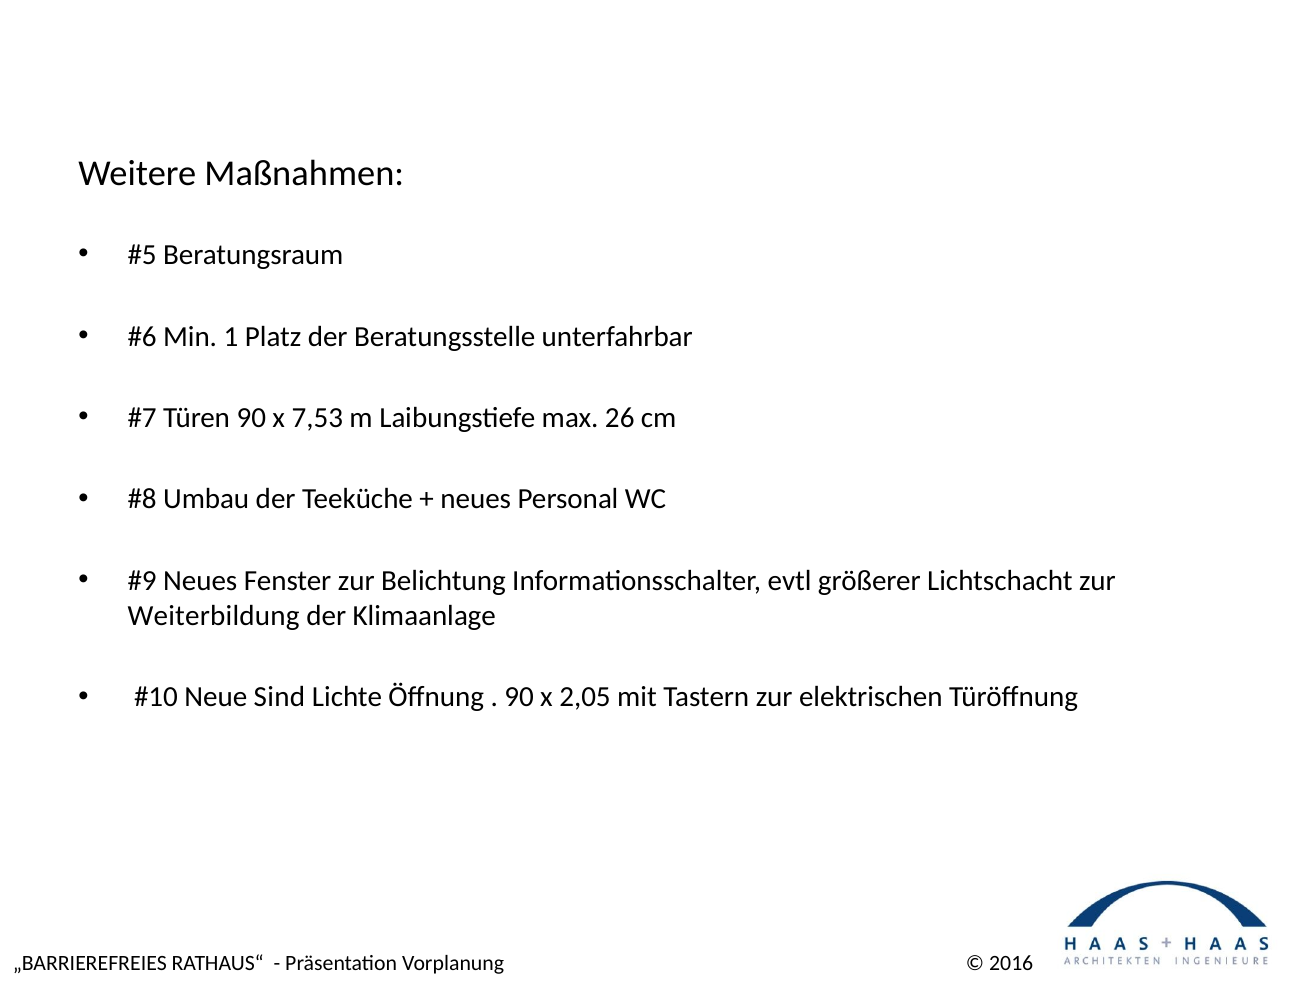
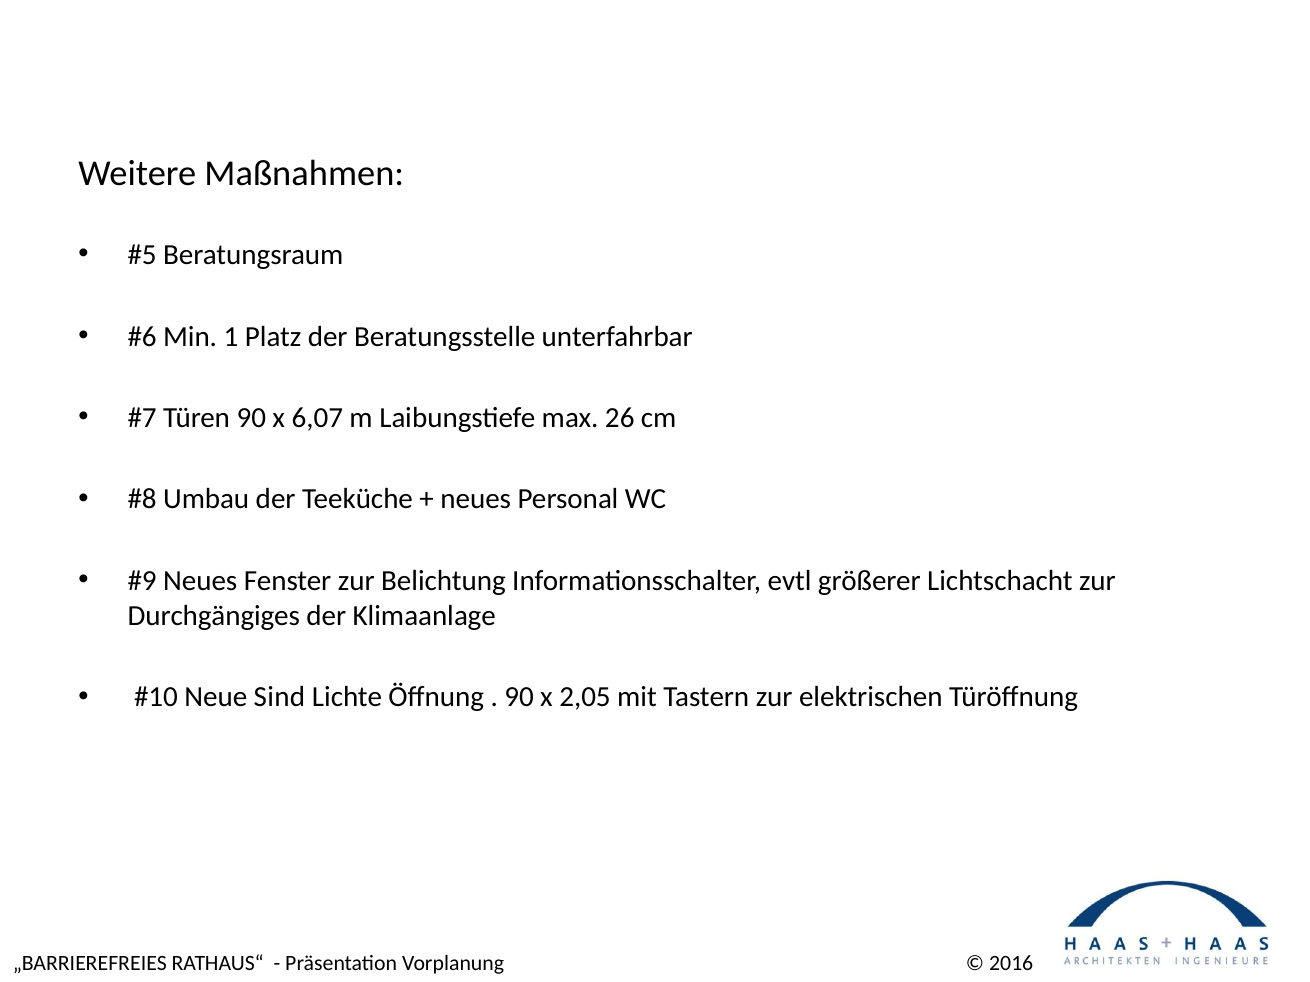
7,53: 7,53 -> 6,07
Weiterbildung: Weiterbildung -> Durchgängiges
